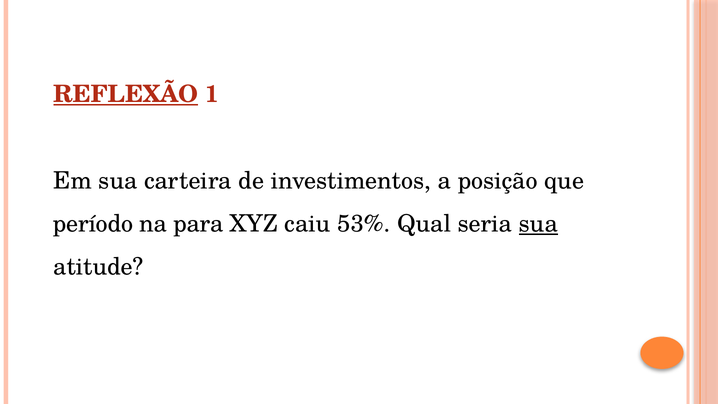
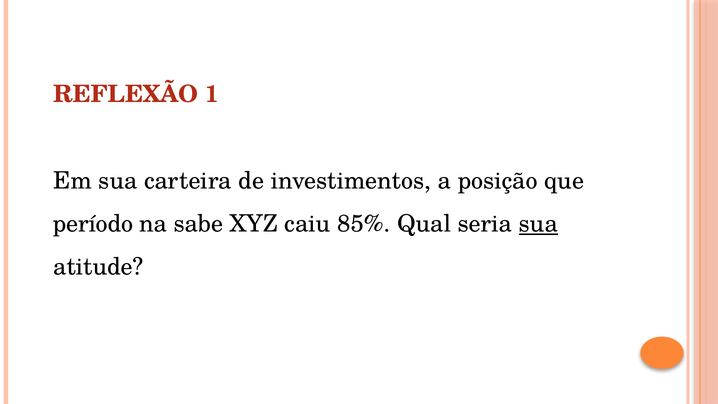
REFLEXÃO underline: present -> none
para: para -> sabe
53%: 53% -> 85%
